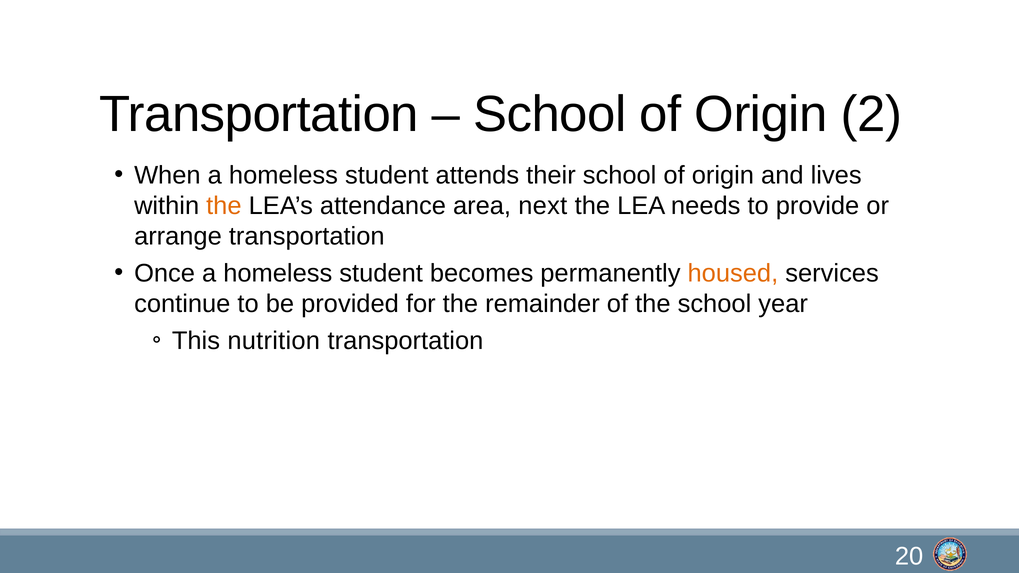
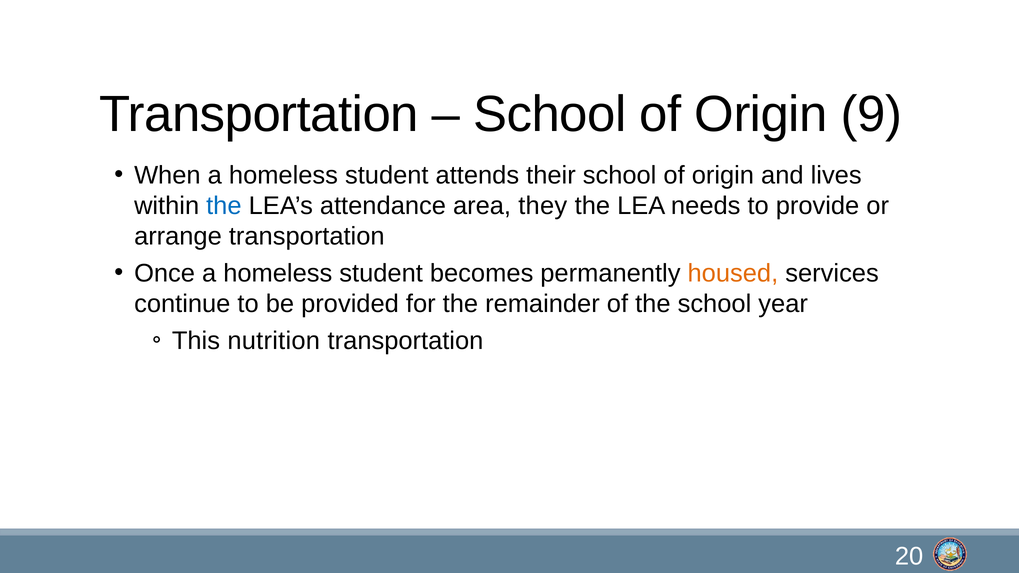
2: 2 -> 9
the at (224, 206) colour: orange -> blue
next: next -> they
